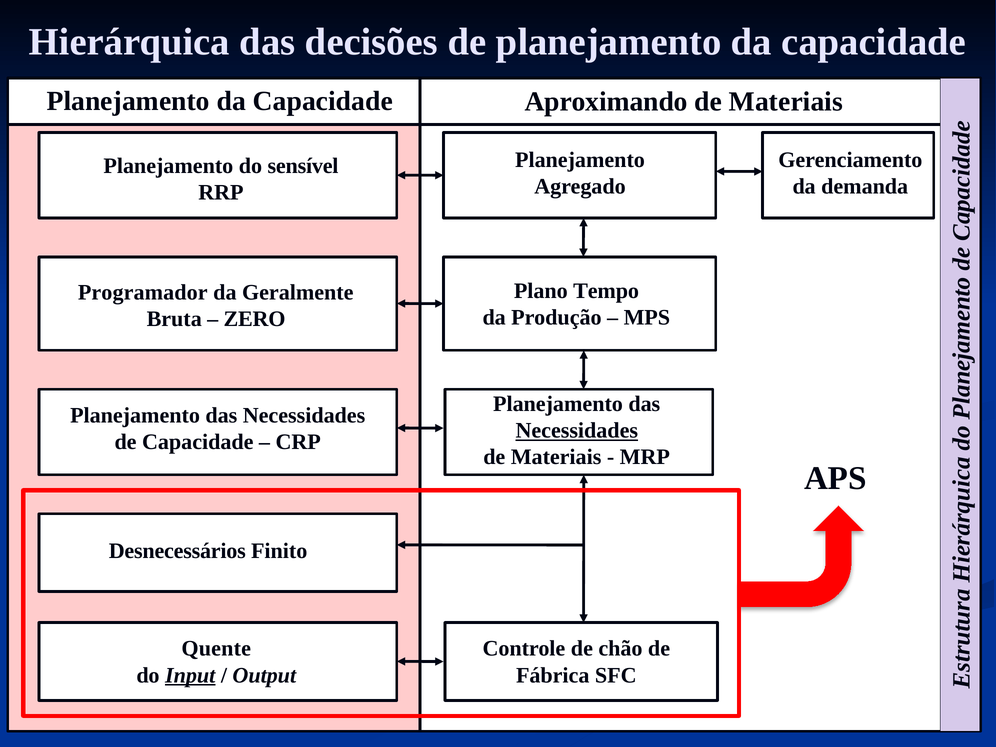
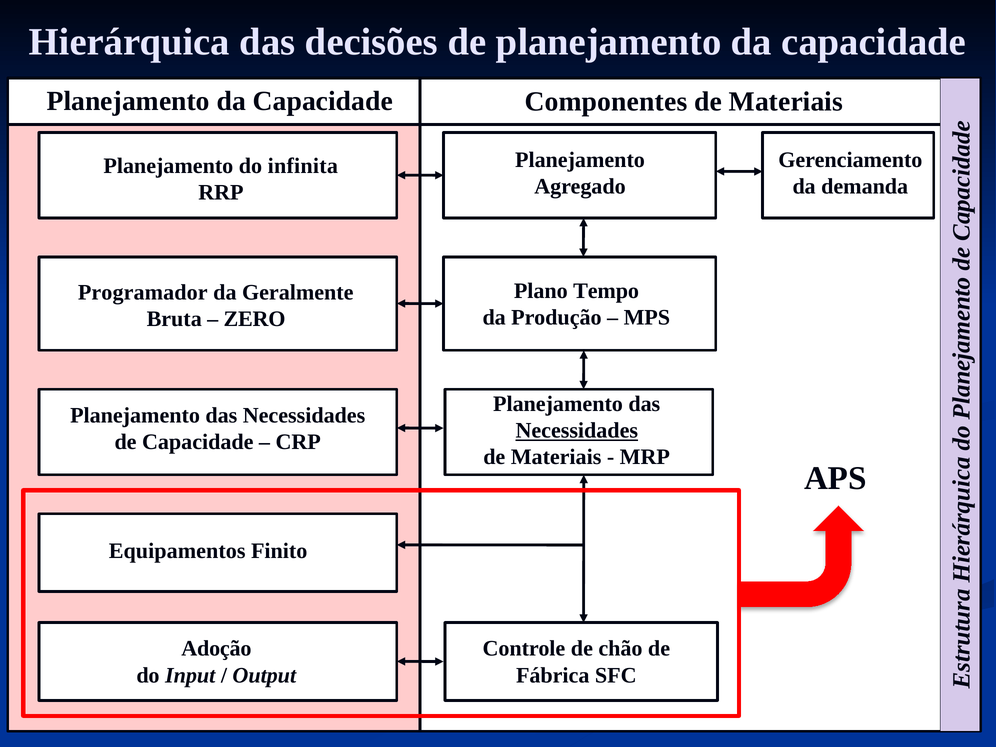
Aproximando: Aproximando -> Componentes
sensível: sensível -> infinita
Desnecessários: Desnecessários -> Equipamentos
Quente: Quente -> Adoção
Input underline: present -> none
